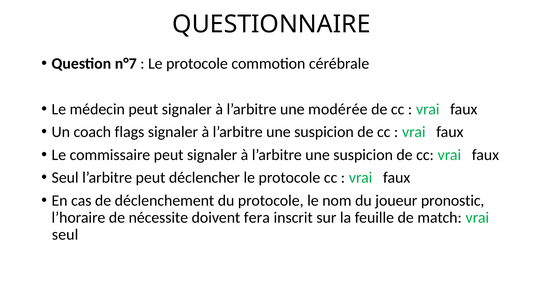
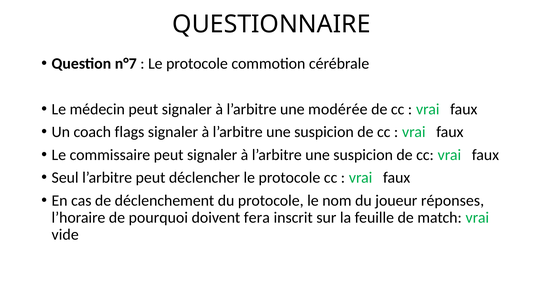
pronostic: pronostic -> réponses
nécessite: nécessite -> pourquoi
seul at (65, 234): seul -> vide
